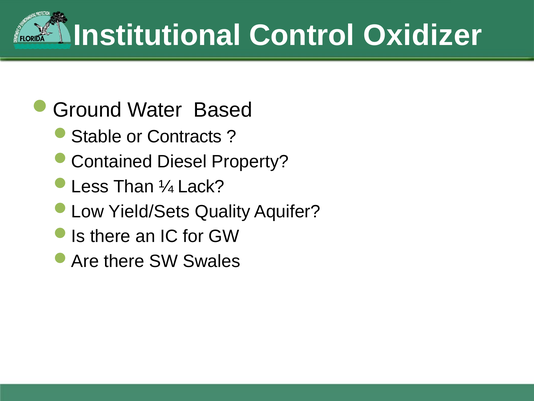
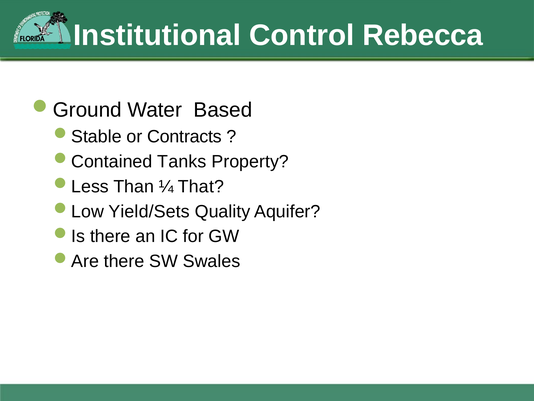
Oxidizer: Oxidizer -> Rebecca
Diesel: Diesel -> Tanks
Lack: Lack -> That
